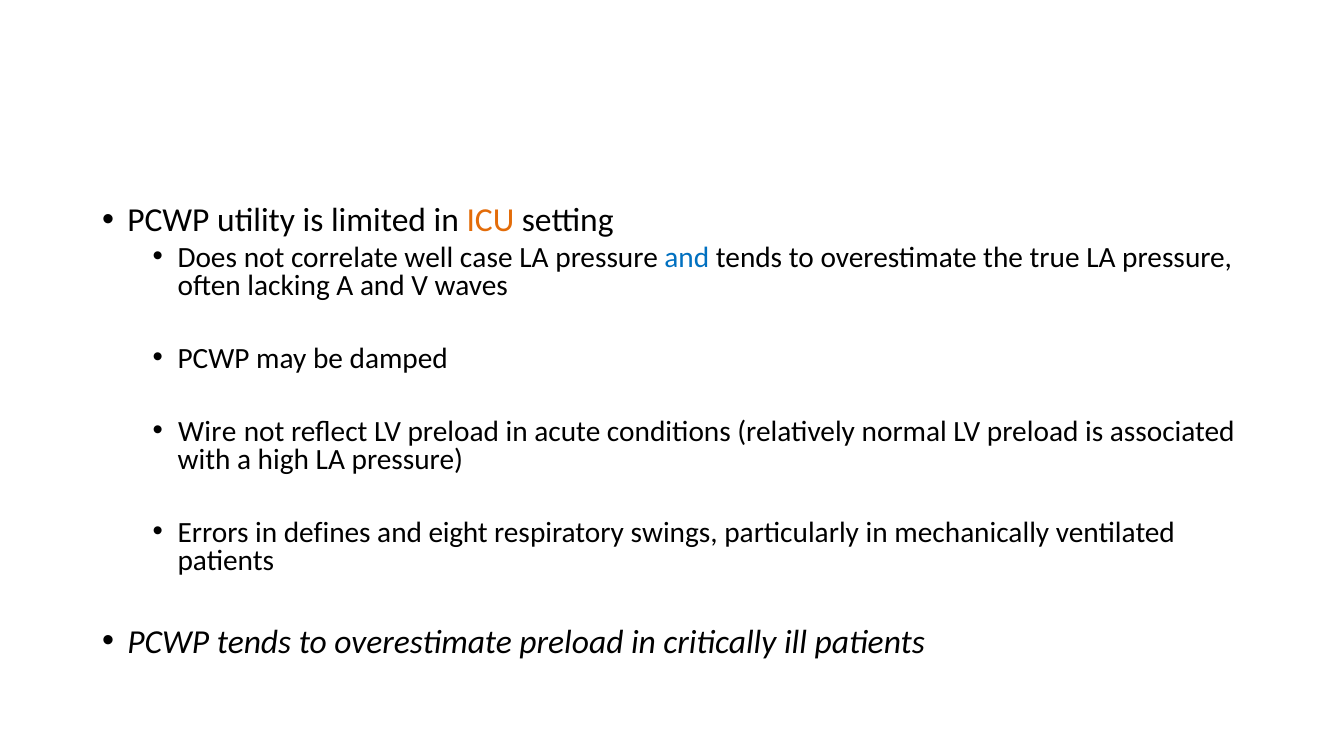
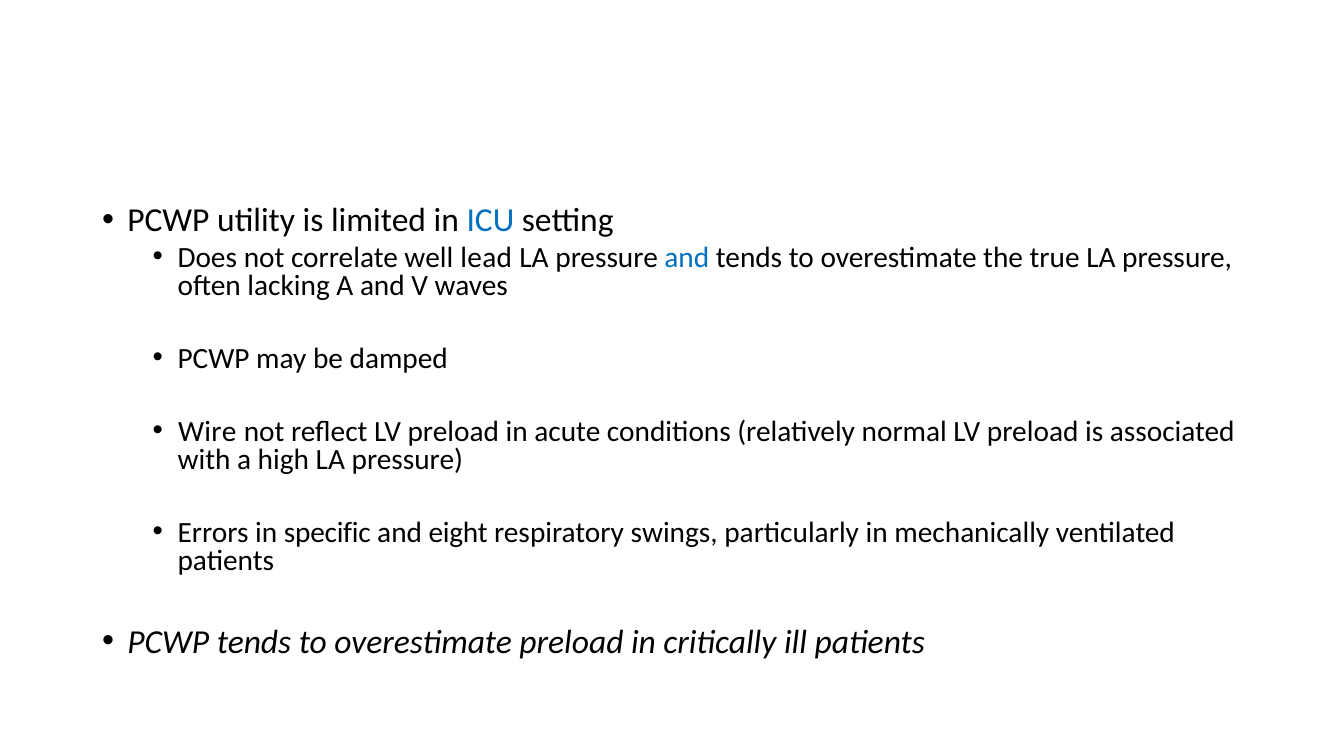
ICU colour: orange -> blue
case: case -> lead
defines: defines -> specific
